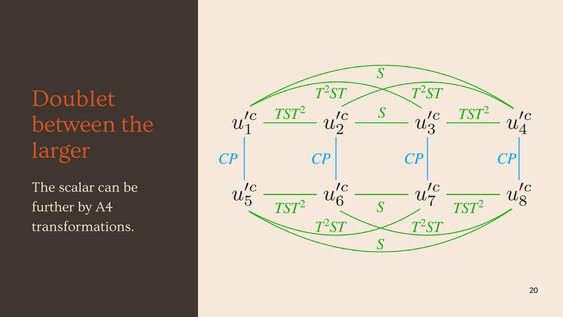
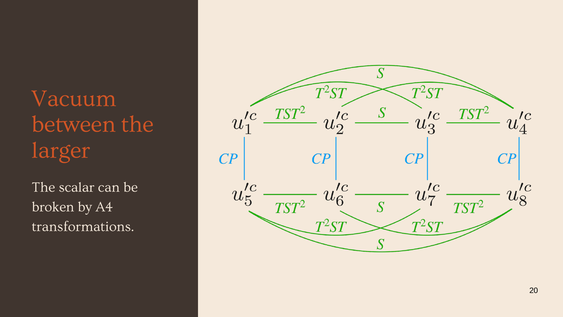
Doublet: Doublet -> Vacuum
further: further -> broken
